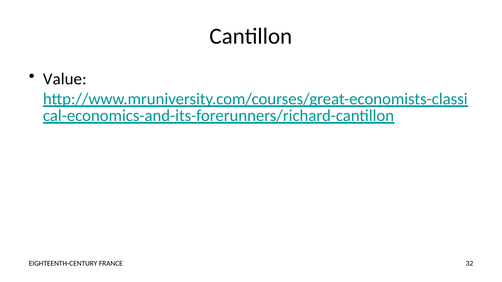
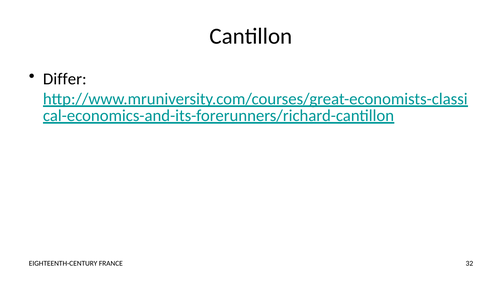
Value: Value -> Differ
